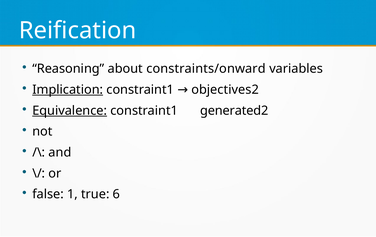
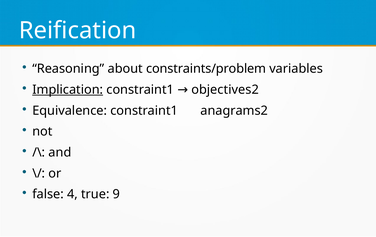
constraints/onward: constraints/onward -> constraints/problem
Equivalence underline: present -> none
generated2: generated2 -> anagrams2
1: 1 -> 4
6: 6 -> 9
